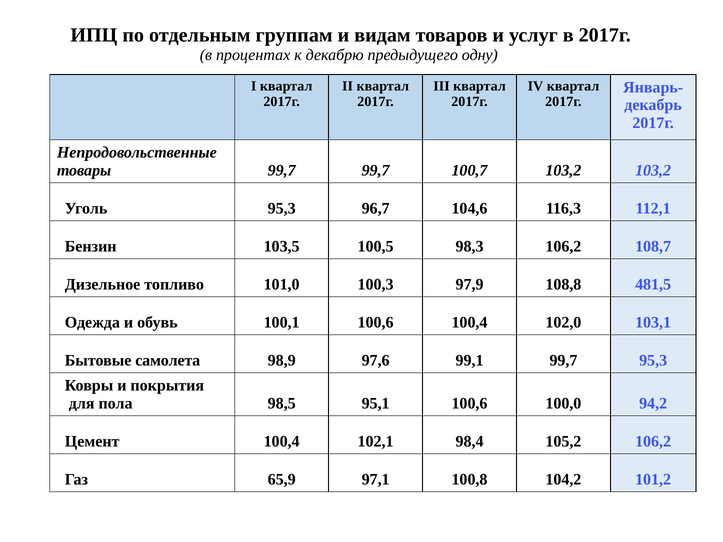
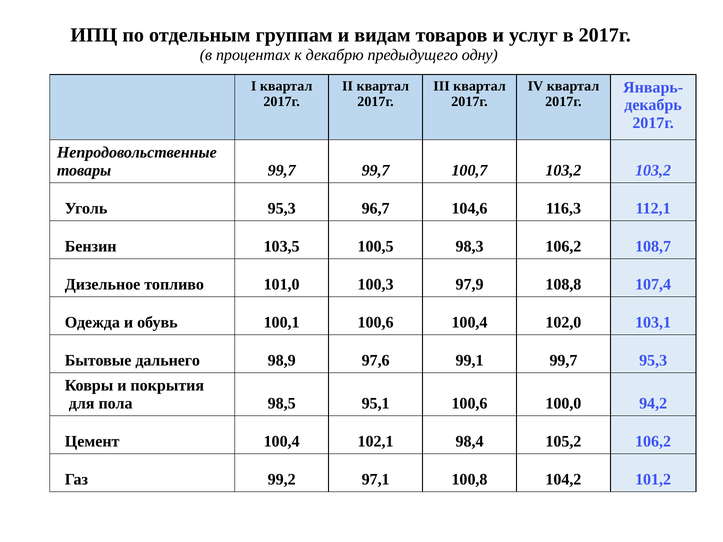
481,5: 481,5 -> 107,4
самолета: самолета -> дальнего
65,9: 65,9 -> 99,2
